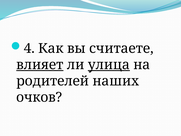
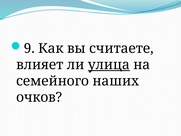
4: 4 -> 9
влияет underline: present -> none
родителей: родителей -> семейного
